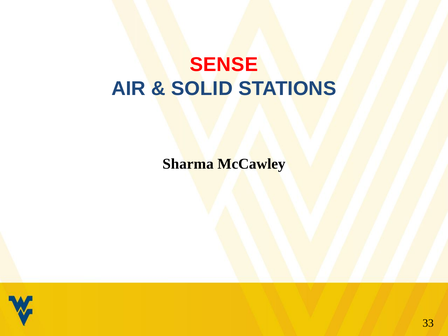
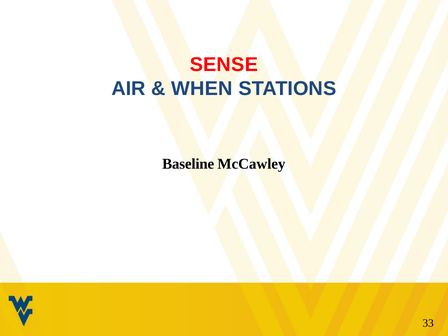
SOLID: SOLID -> WHEN
Sharma: Sharma -> Baseline
